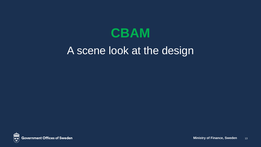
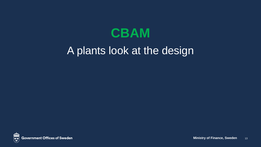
scene: scene -> plants
